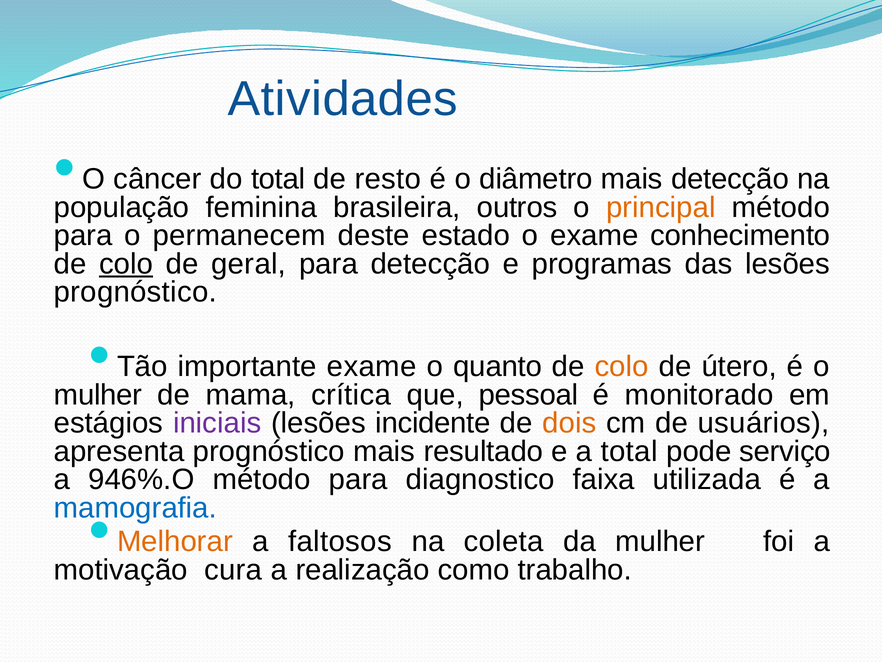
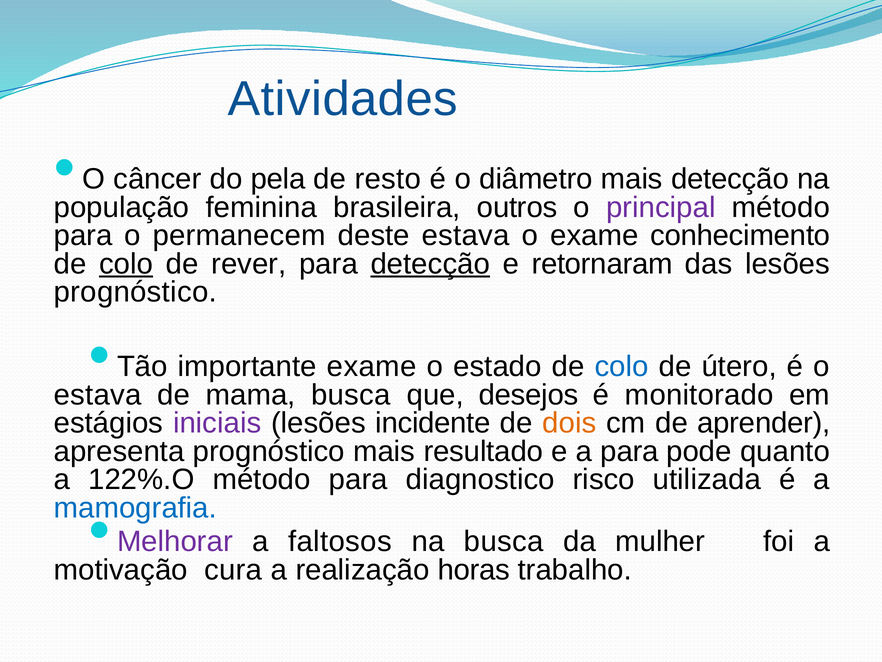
do total: total -> pela
principal colour: orange -> purple
deste estado: estado -> estava
geral: geral -> rever
detecção at (430, 264) underline: none -> present
programas: programas -> retornaram
quanto: quanto -> estado
colo at (622, 366) colour: orange -> blue
mulher at (98, 395): mulher -> estava
mama crítica: crítica -> busca
pessoal: pessoal -> desejos
usuários: usuários -> aprender
a total: total -> para
serviço: serviço -> quanto
946%.O: 946%.O -> 122%.O
faixa: faixa -> risco
Melhorar colour: orange -> purple
na coleta: coleta -> busca
como: como -> horas
